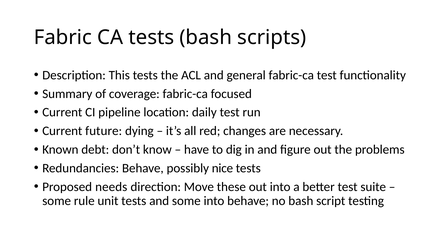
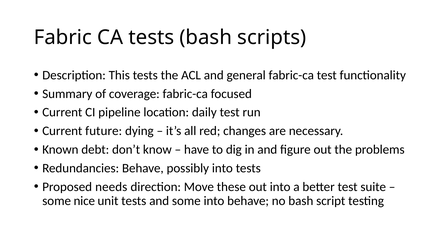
possibly nice: nice -> into
rule: rule -> nice
